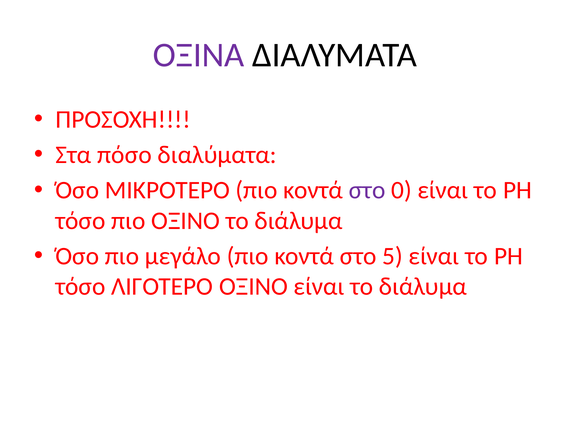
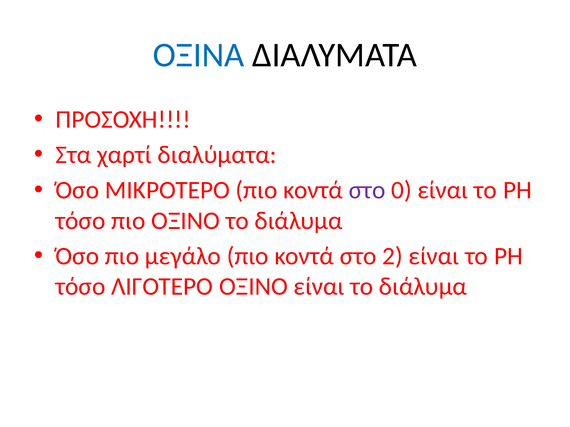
ΟΞΙΝΑ colour: purple -> blue
πόσο: πόσο -> χαρτί
5: 5 -> 2
